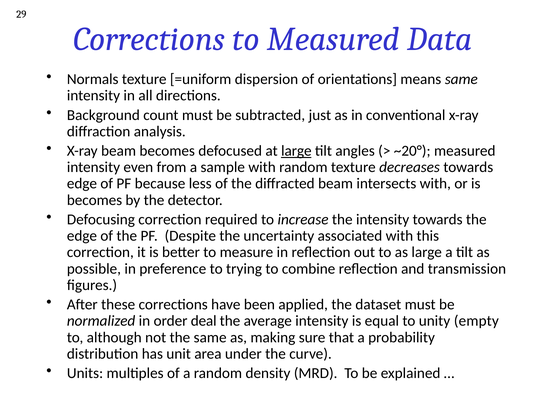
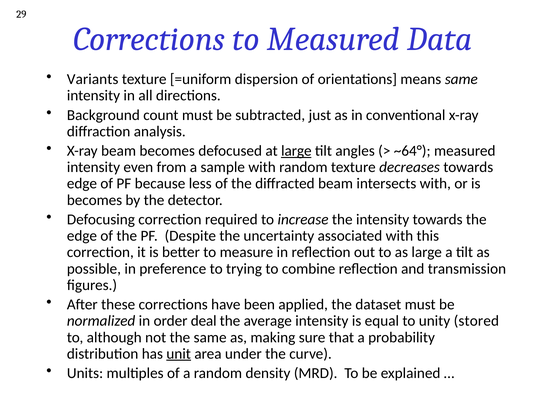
Normals: Normals -> Variants
~20°: ~20° -> ~64°
empty: empty -> stored
unit underline: none -> present
